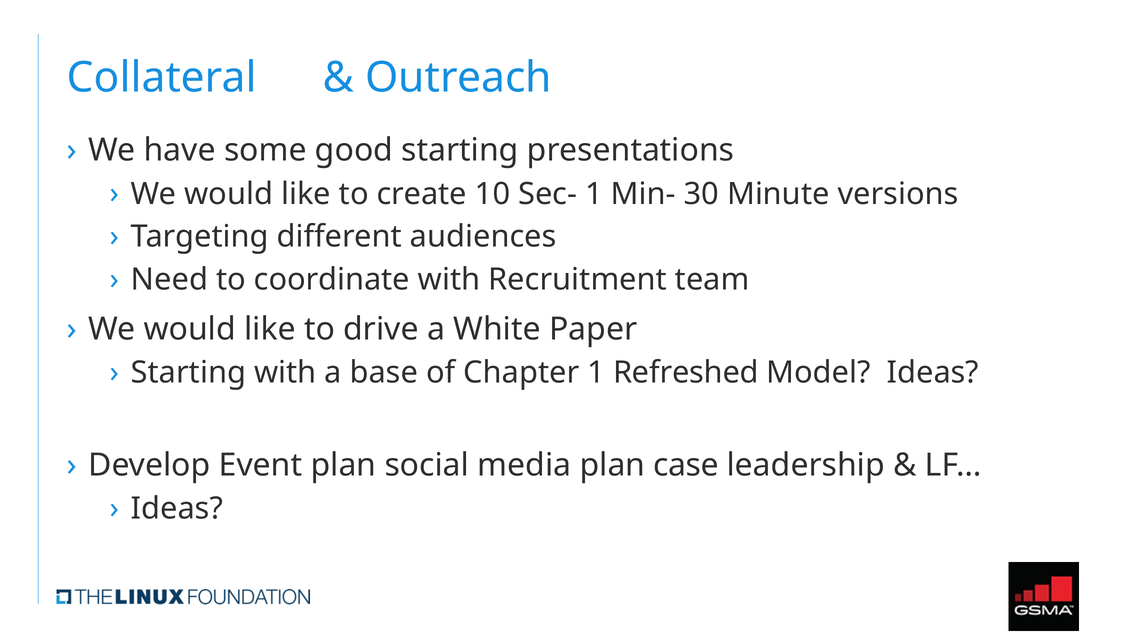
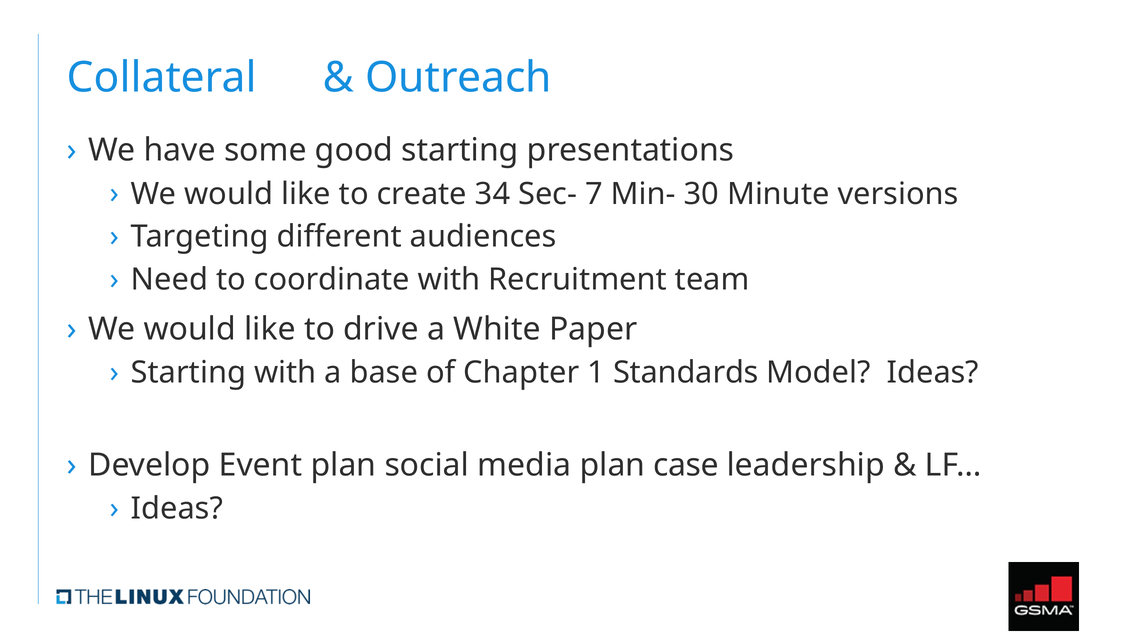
10: 10 -> 34
Sec- 1: 1 -> 7
Refreshed: Refreshed -> Standards
